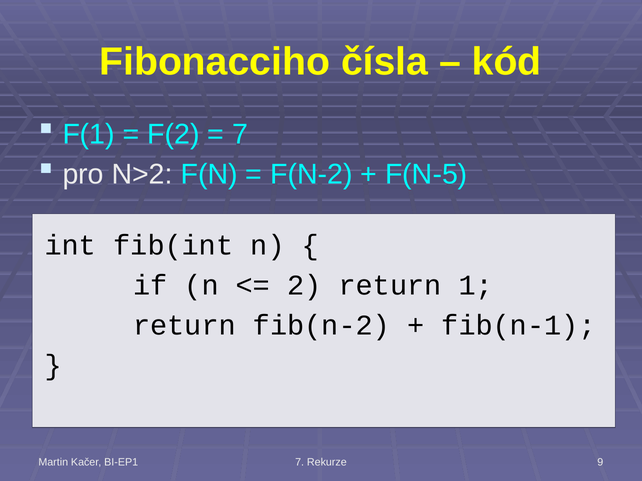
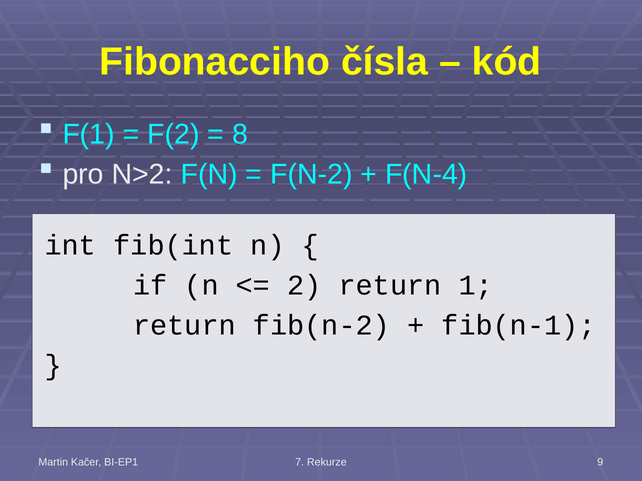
7 at (240, 135): 7 -> 8
F(N-5: F(N-5 -> F(N-4
